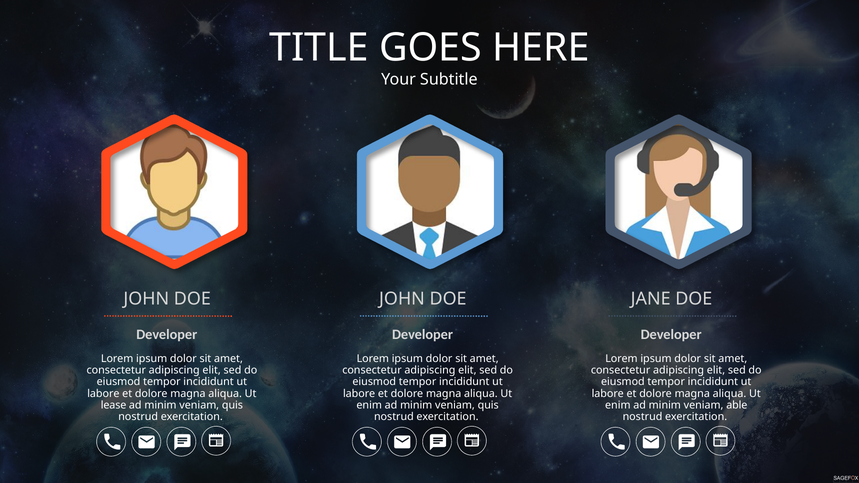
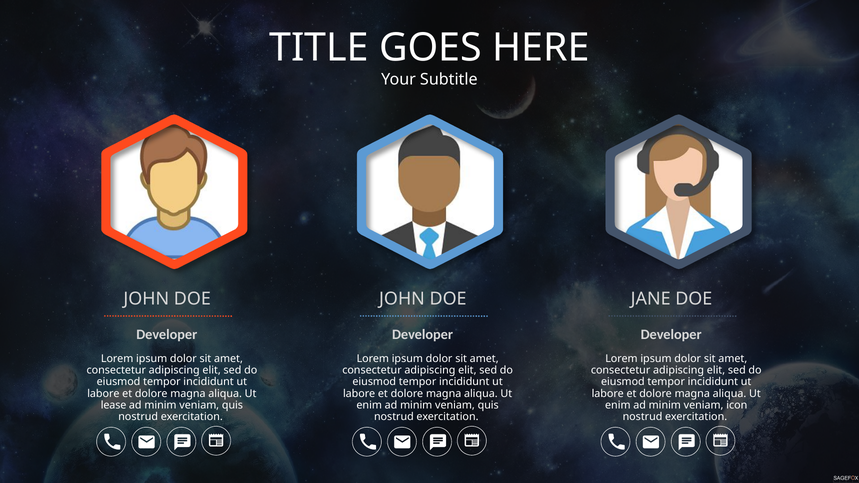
able: able -> icon
